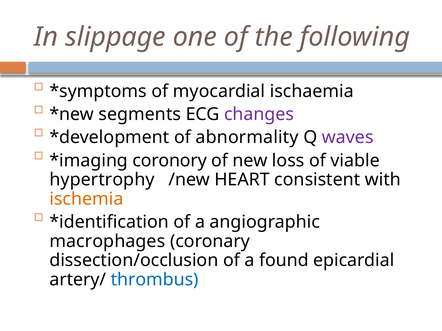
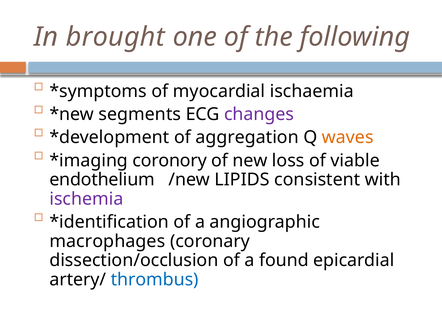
slippage: slippage -> brought
abnormality: abnormality -> aggregation
waves colour: purple -> orange
hypertrophy: hypertrophy -> endothelium
HEART: HEART -> LIPIDS
ischemia colour: orange -> purple
